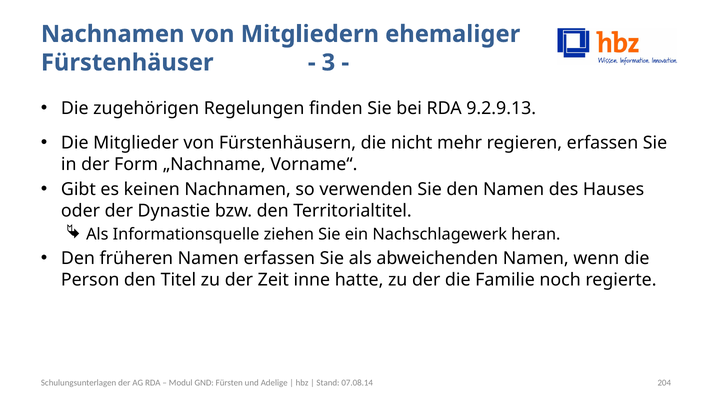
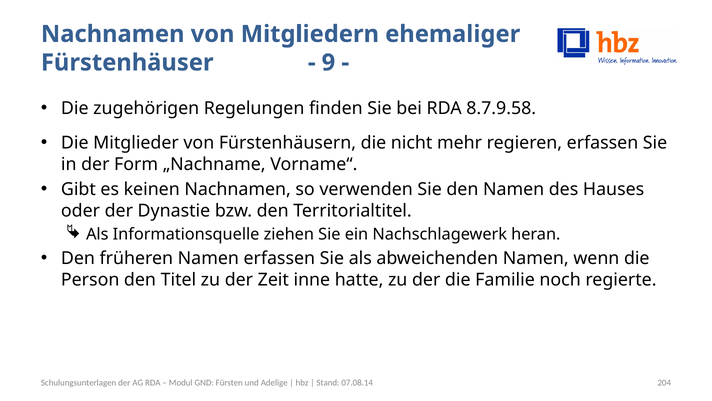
3: 3 -> 9
9.2.9.13: 9.2.9.13 -> 8.7.9.58
